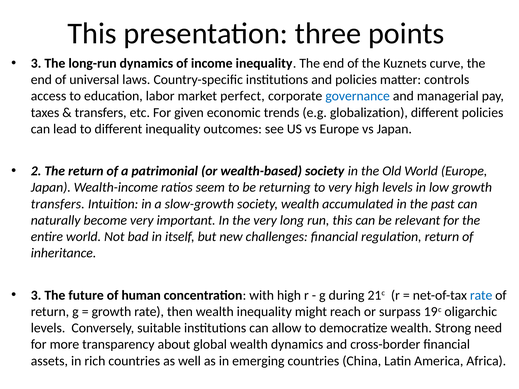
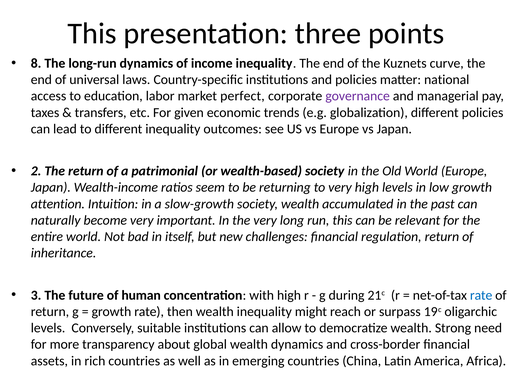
3 at (36, 63): 3 -> 8
controls: controls -> national
governance colour: blue -> purple
transfers at (58, 204): transfers -> attention
